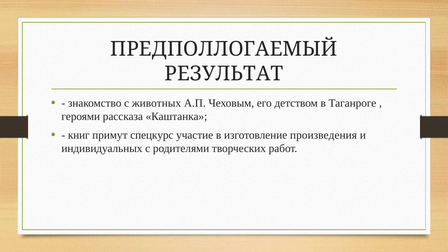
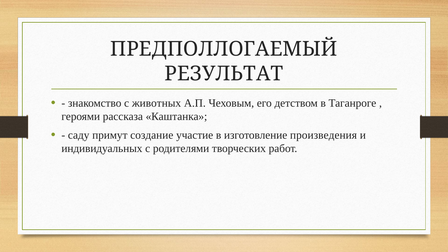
книг: книг -> саду
спецкурс: спецкурс -> создание
